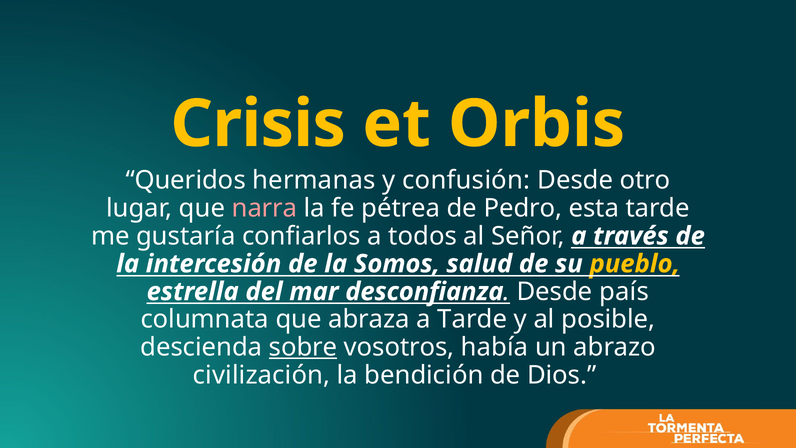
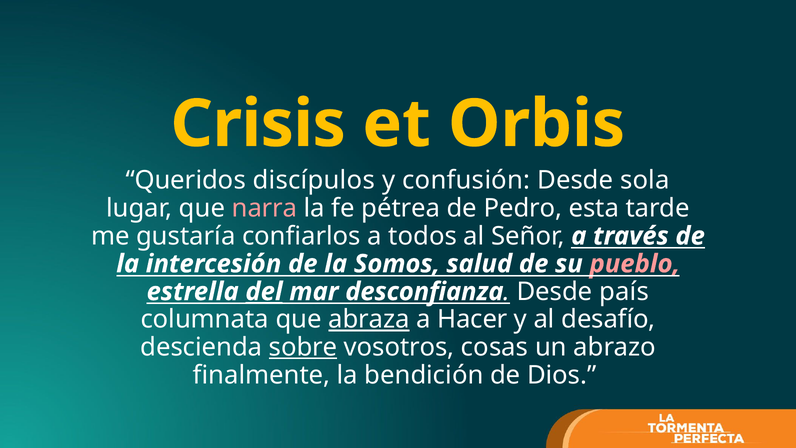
hermanas: hermanas -> discípulos
otro: otro -> sola
pueblo colour: yellow -> pink
del underline: none -> present
abraza underline: none -> present
a Tarde: Tarde -> Hacer
posible: posible -> desafío
había: había -> cosas
civilización: civilización -> finalmente
